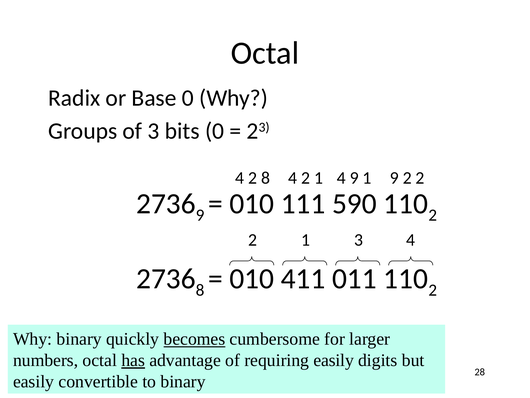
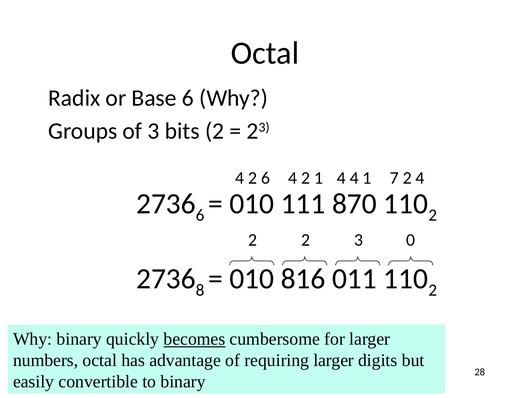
Base 0: 0 -> 6
bits 0: 0 -> 2
2 8: 8 -> 6
4 9: 9 -> 4
1 9: 9 -> 7
2 at (420, 178): 2 -> 4
9 at (200, 215): 9 -> 6
590: 590 -> 870
1 at (306, 240): 1 -> 2
3 4: 4 -> 0
411: 411 -> 816
has underline: present -> none
requiring easily: easily -> larger
